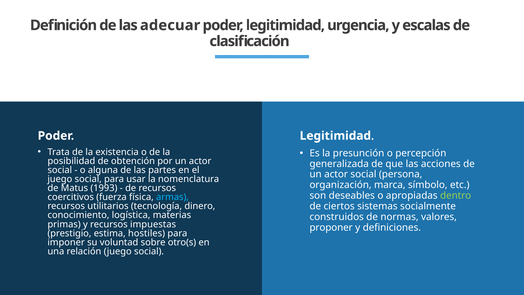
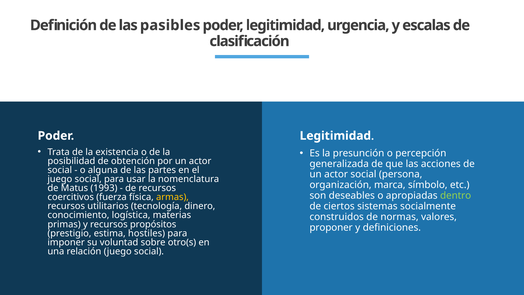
adecuar: adecuar -> pasibles
armas colour: light blue -> yellow
impuestas: impuestas -> propósitos
